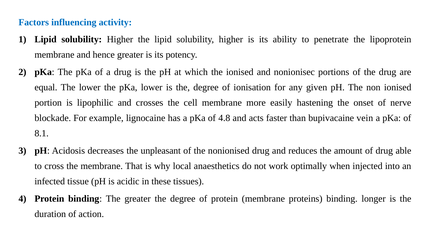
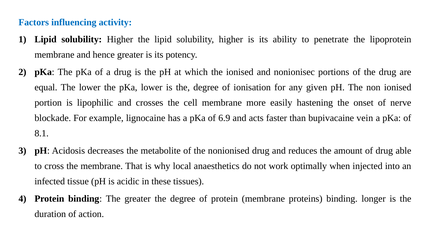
4.8: 4.8 -> 6.9
unpleasant: unpleasant -> metabolite
